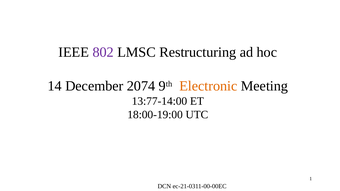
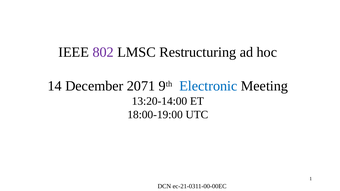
2074: 2074 -> 2071
Electronic colour: orange -> blue
13:77-14:00: 13:77-14:00 -> 13:20-14:00
